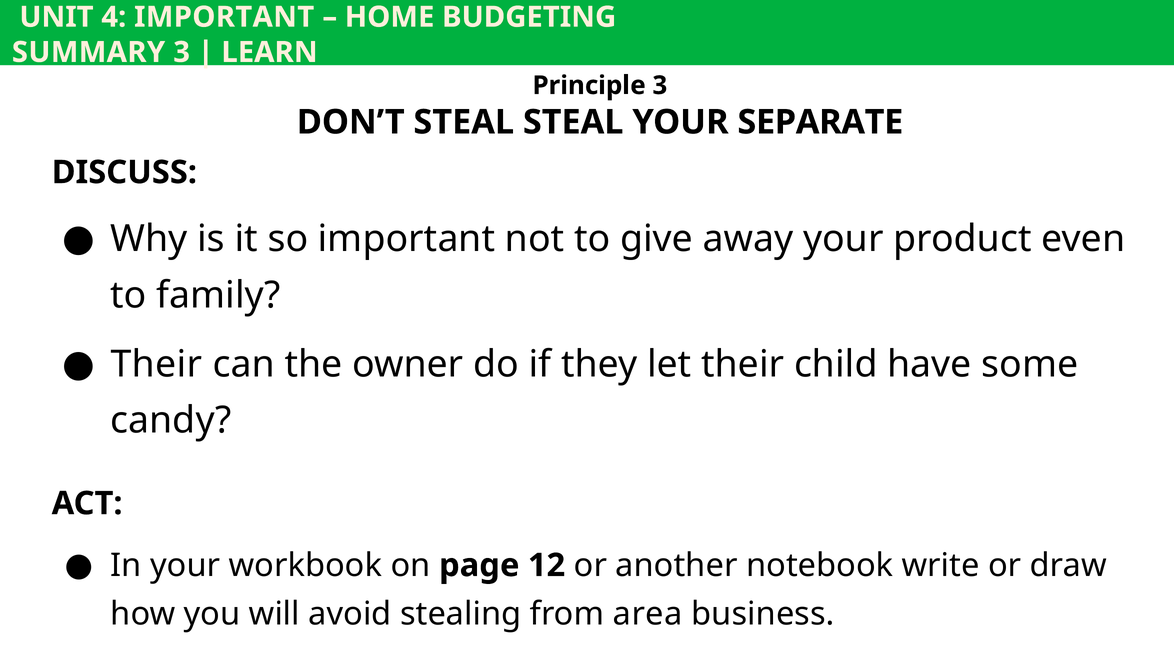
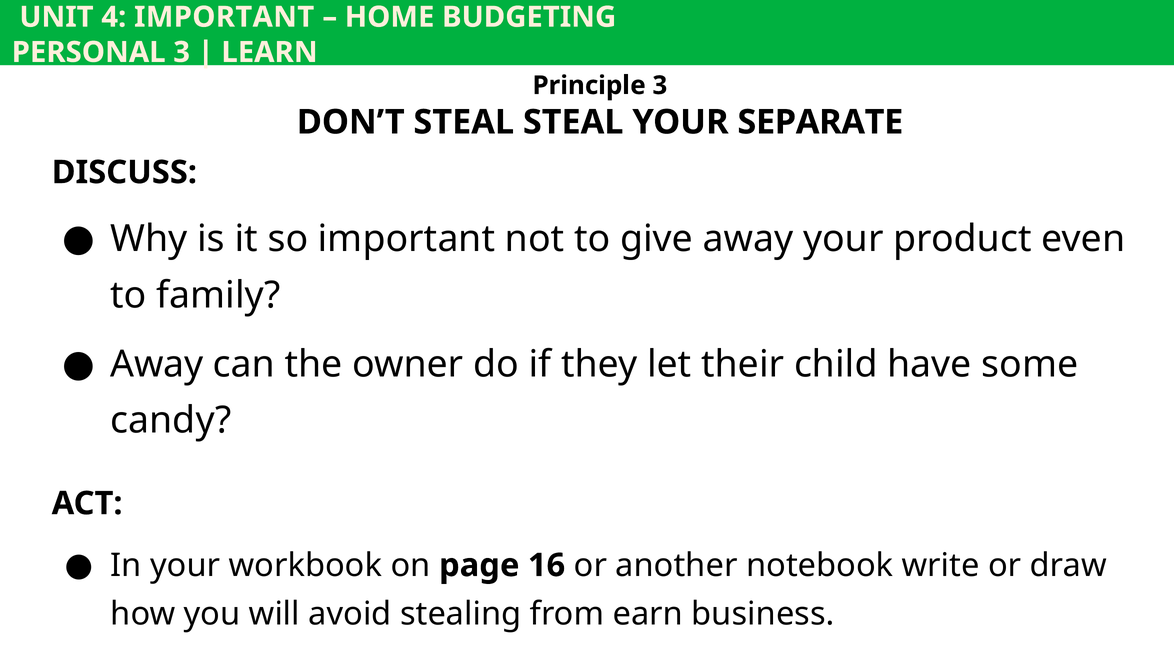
SUMMARY: SUMMARY -> PERSONAL
Their at (156, 365): Their -> Away
12: 12 -> 16
area: area -> earn
